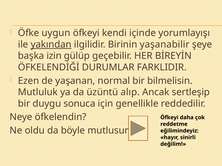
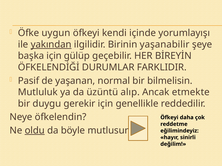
başka izin: izin -> için
Ezen: Ezen -> Pasif
sertleşip: sertleşip -> etmekte
sonuca: sonuca -> gerekir
oldu underline: none -> present
